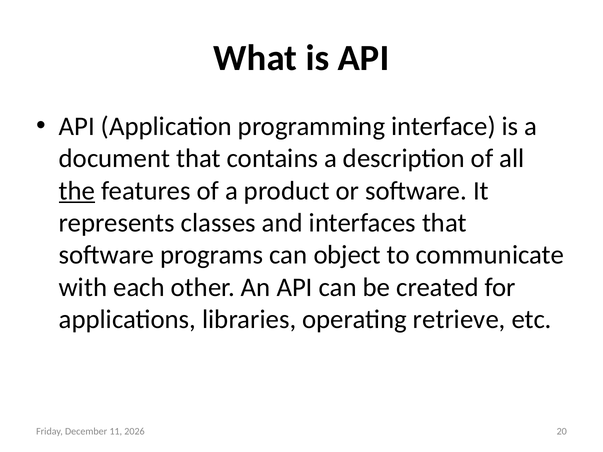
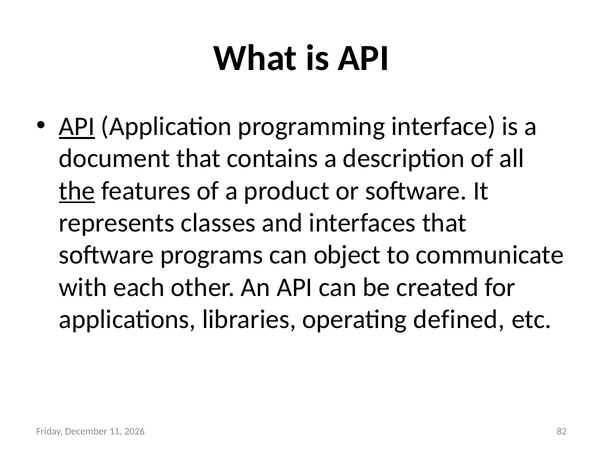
API at (77, 126) underline: none -> present
retrieve: retrieve -> defined
20: 20 -> 82
